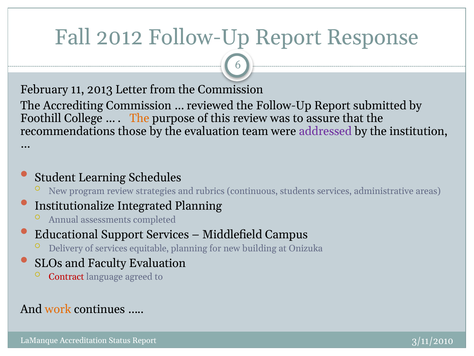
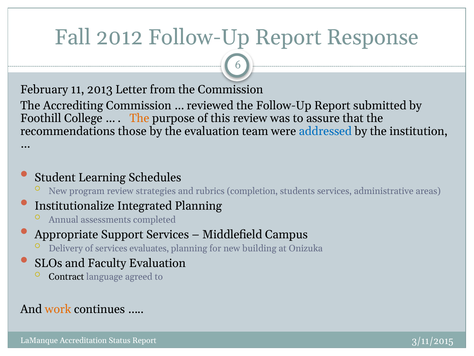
addressed colour: purple -> blue
continuous: continuous -> completion
Educational: Educational -> Appropriate
equitable: equitable -> evaluates
Contract colour: red -> black
3/11/2010: 3/11/2010 -> 3/11/2015
